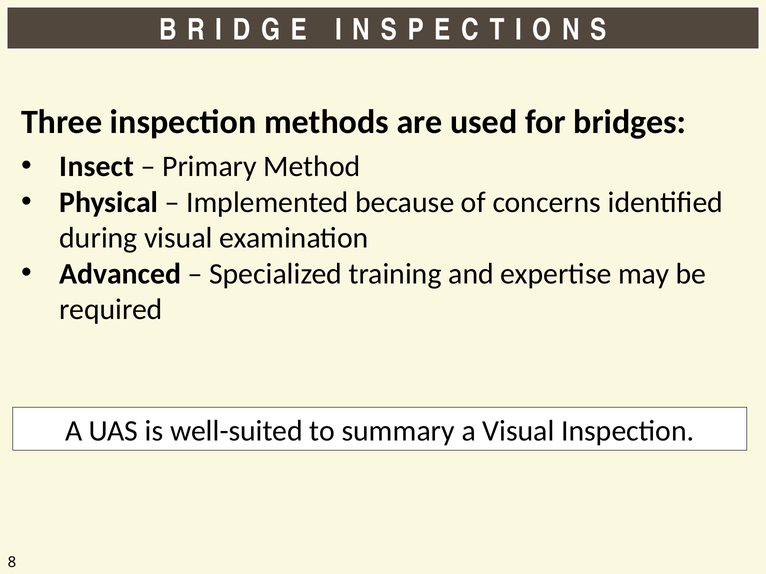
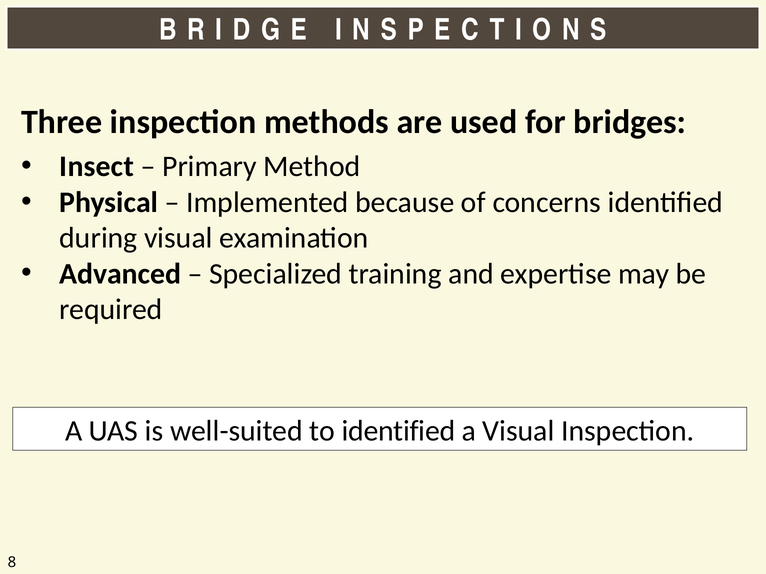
to summary: summary -> identified
